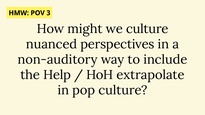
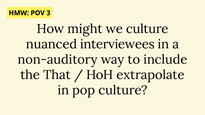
perspectives: perspectives -> interviewees
Help: Help -> That
